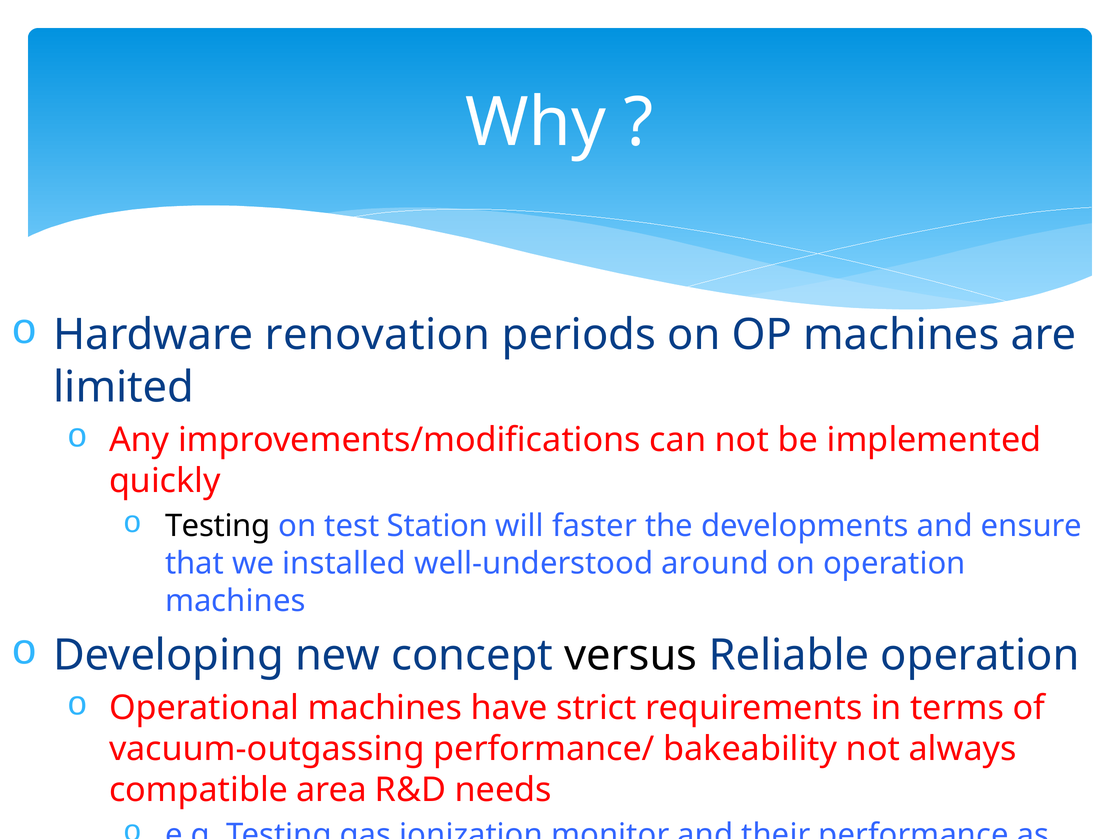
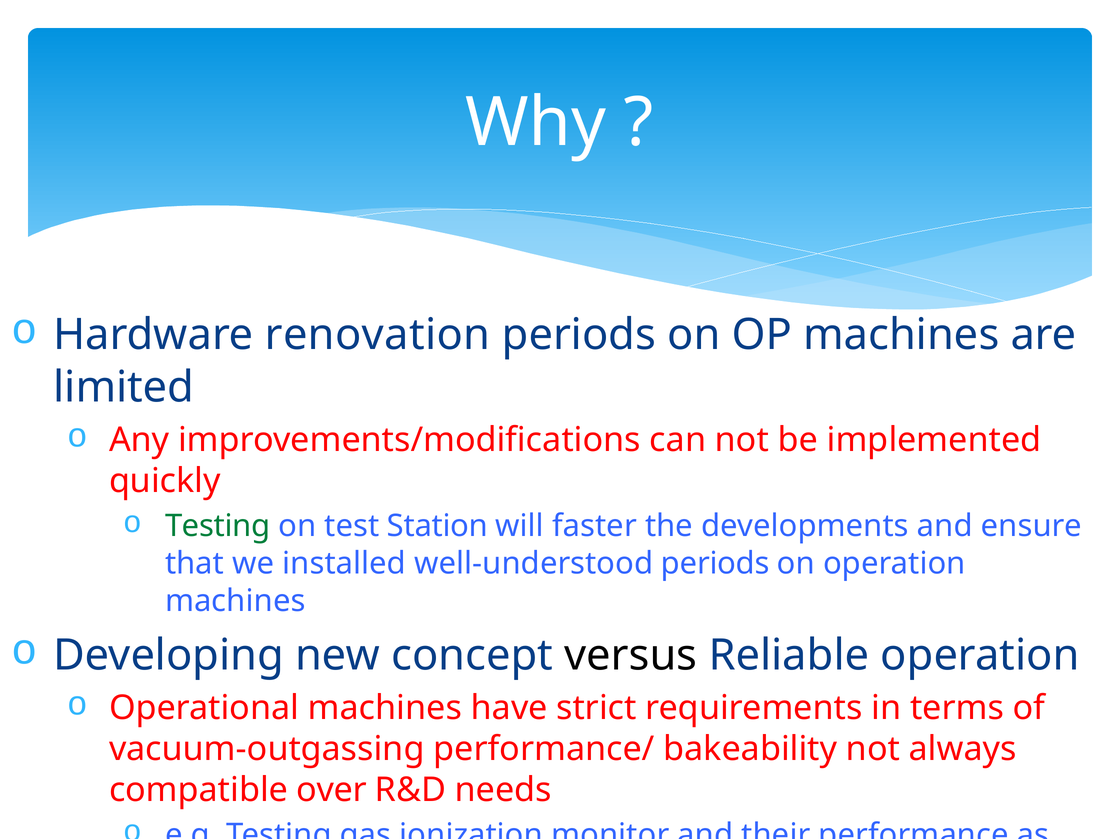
Testing at (218, 526) colour: black -> green
well-understood around: around -> periods
area: area -> over
